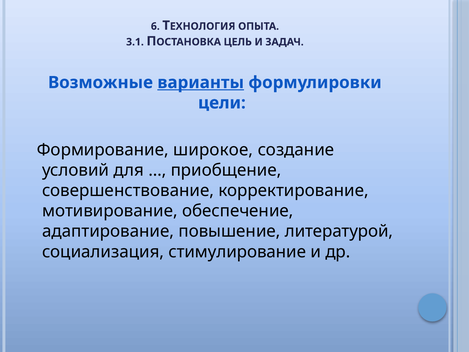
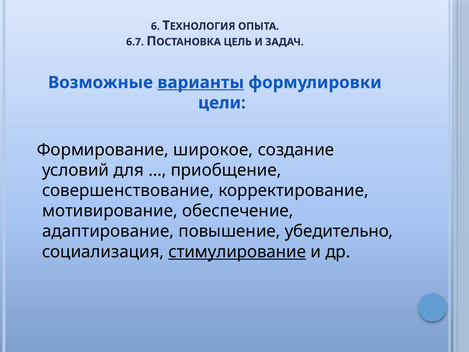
3.1: 3.1 -> 6.7
литературой: литературой -> убедительно
стимулирование underline: none -> present
